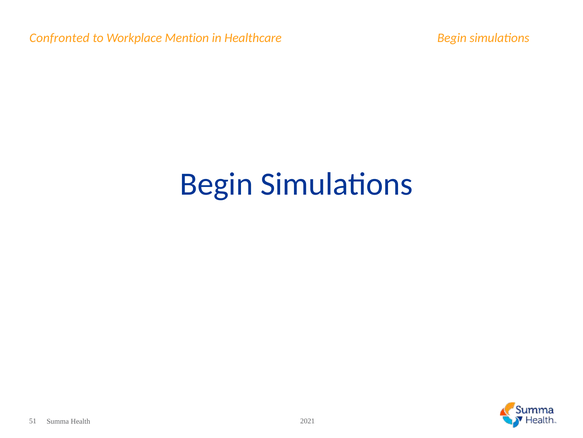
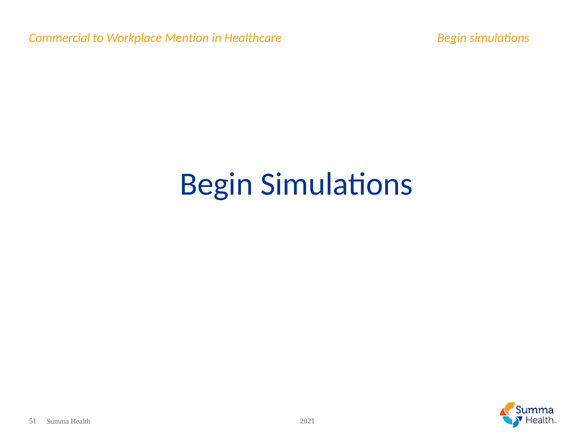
Confronted: Confronted -> Commercial
